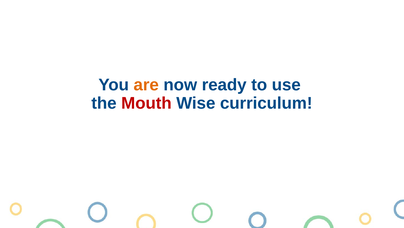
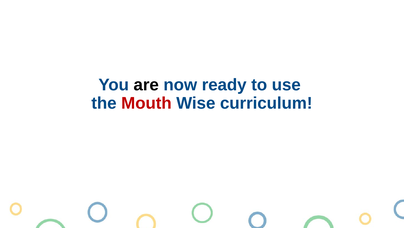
are colour: orange -> black
